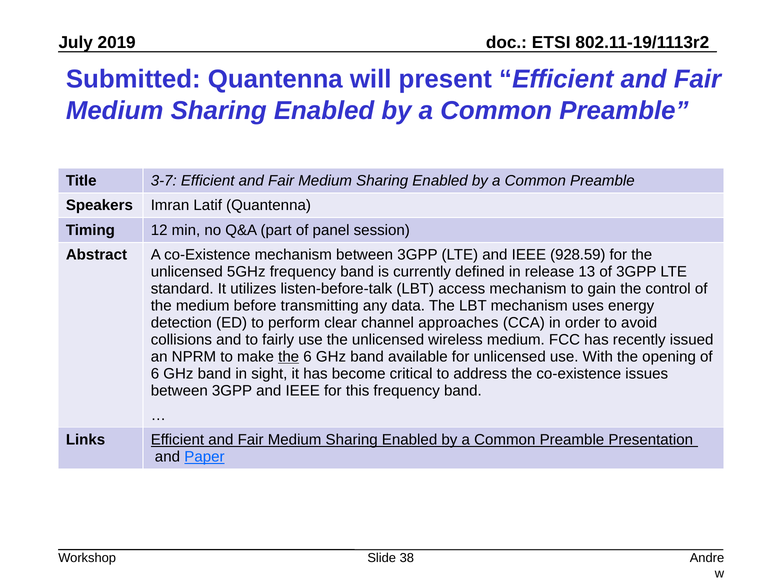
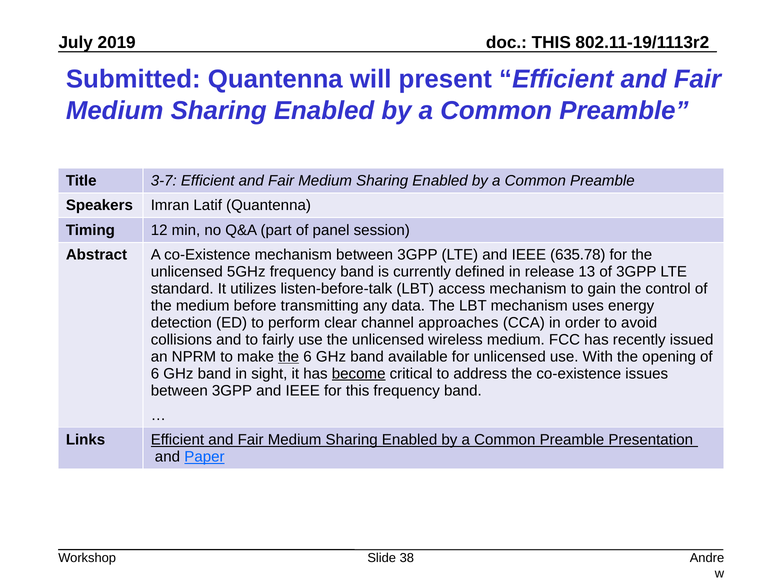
ETSI at (551, 43): ETSI -> THIS
928.59: 928.59 -> 635.78
become underline: none -> present
